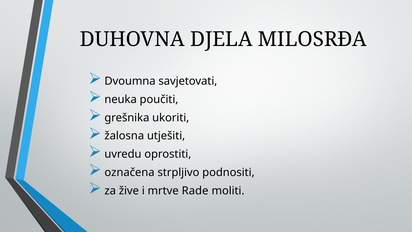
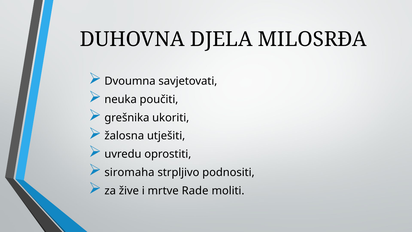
označena: označena -> siromaha
